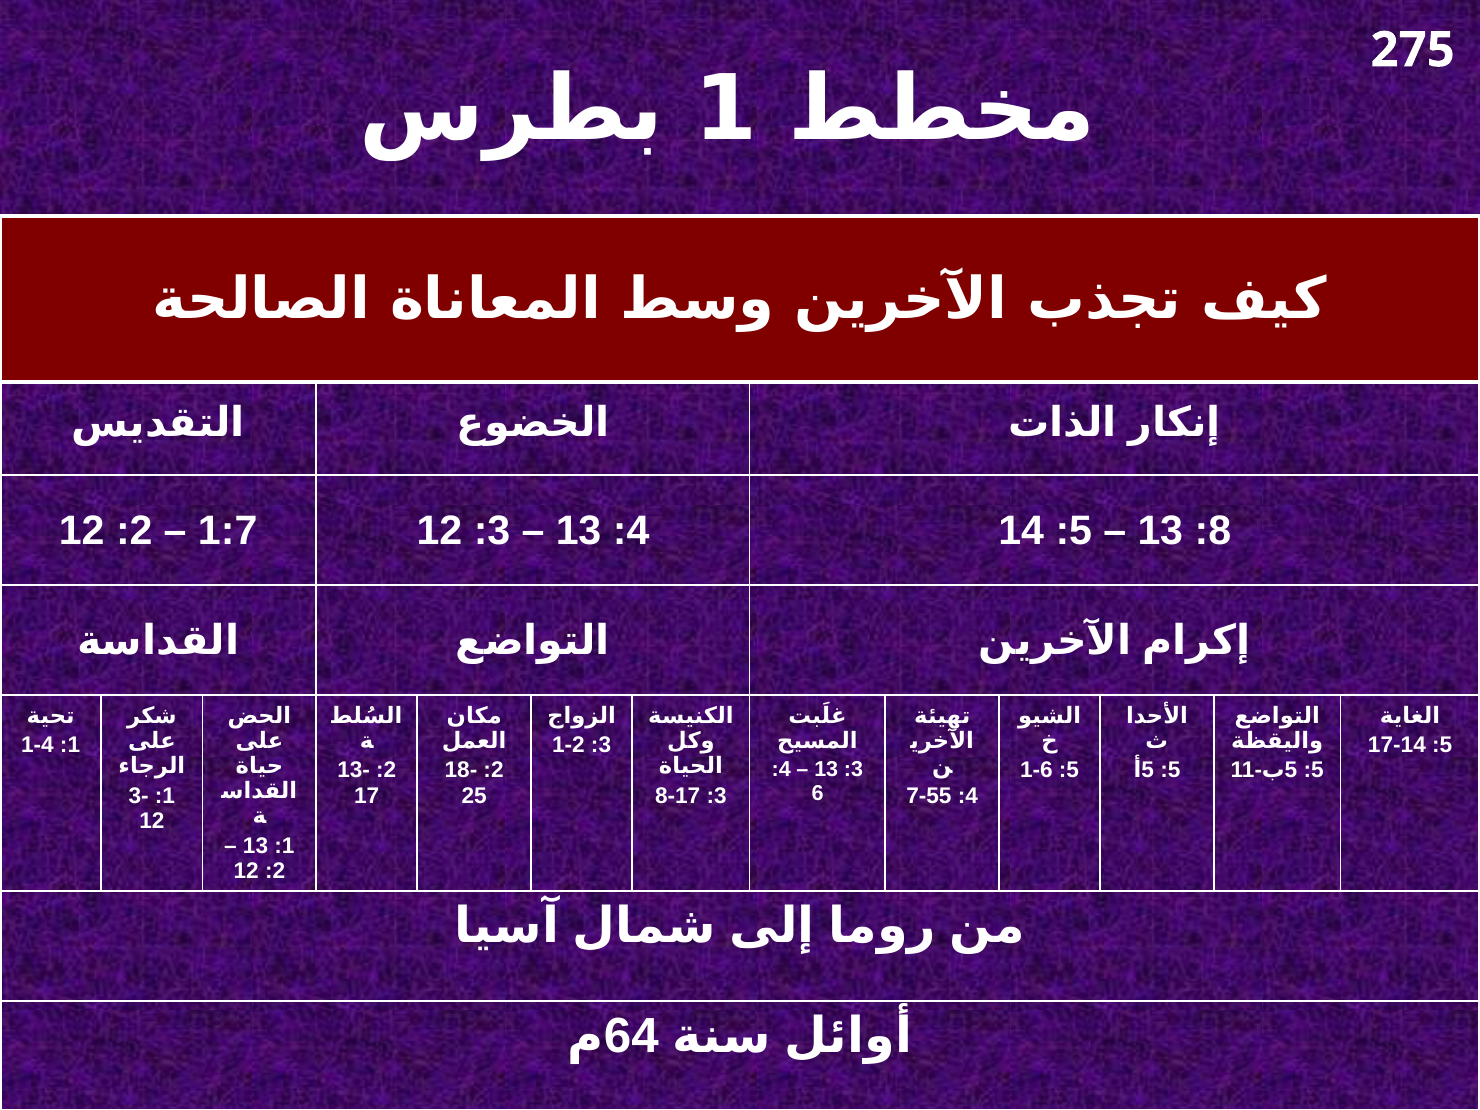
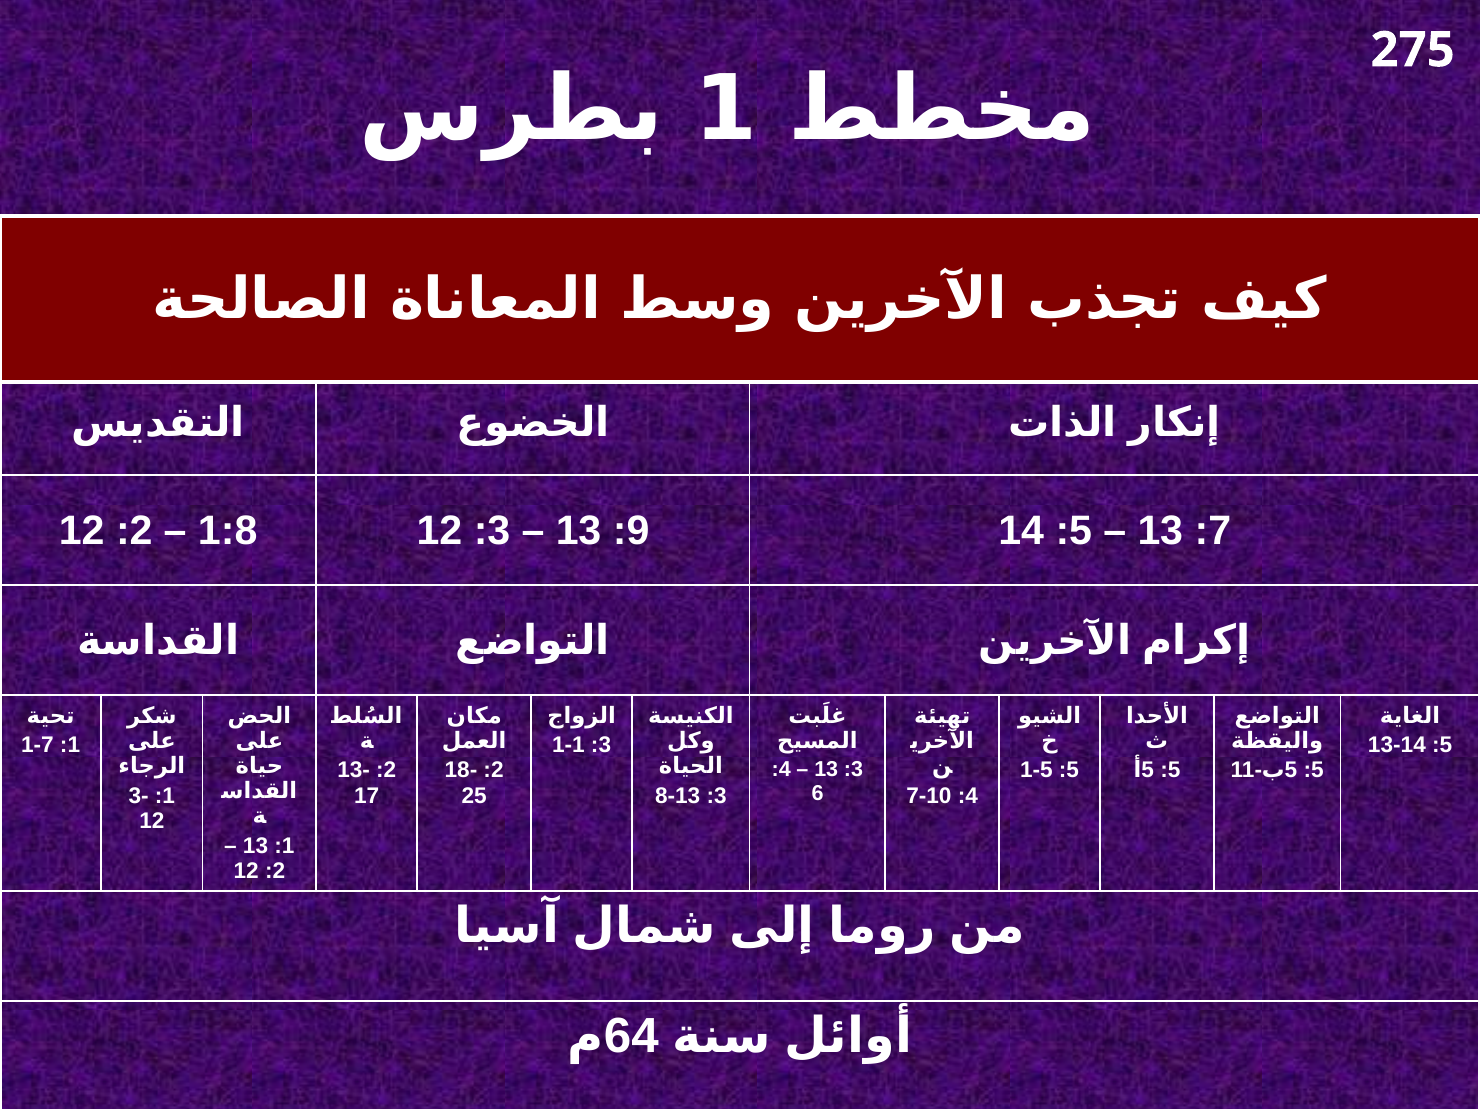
1:7: 1:7 -> 1:8
12 4: 4 -> 9
8: 8 -> 7
1-4: 1-4 -> 1-7
1-2: 1-2 -> 1-1
17-14: 17-14 -> 13-14
1-6: 1-6 -> 1-5
8-17: 8-17 -> 8-13
7-55: 7-55 -> 7-10
